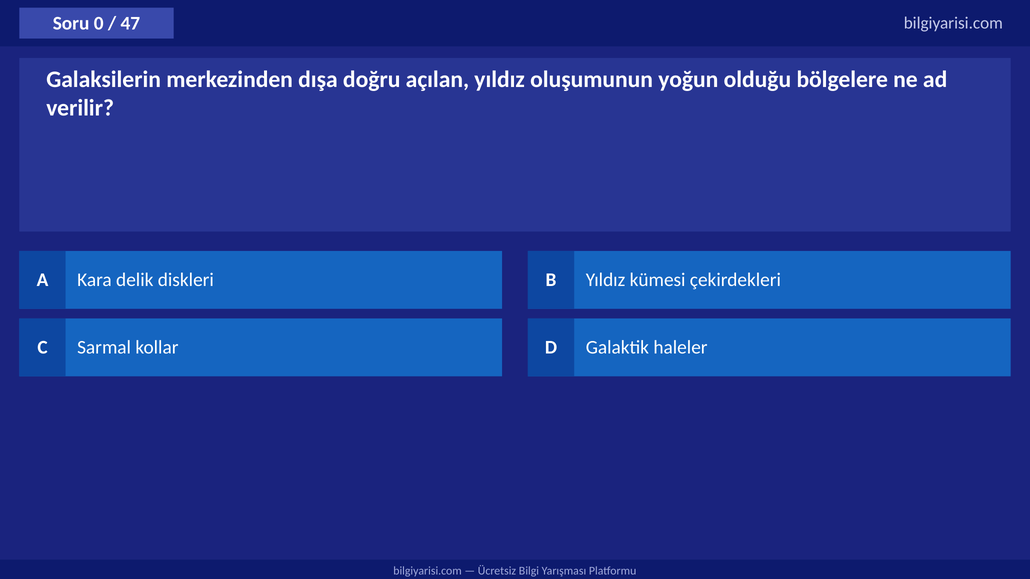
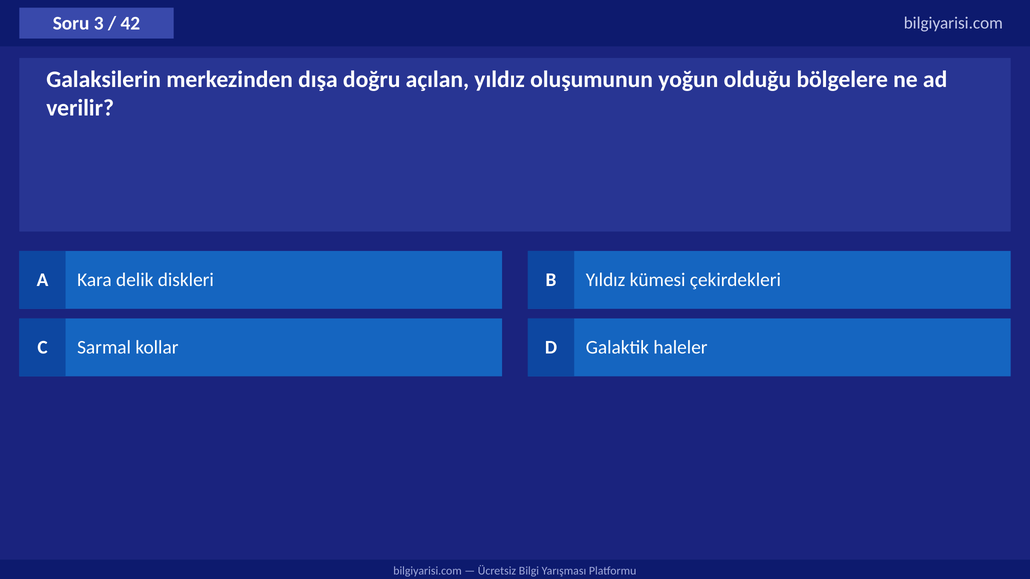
0: 0 -> 3
47: 47 -> 42
